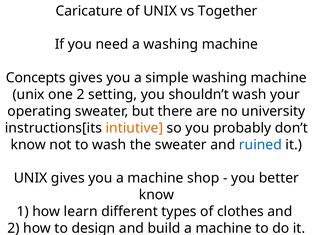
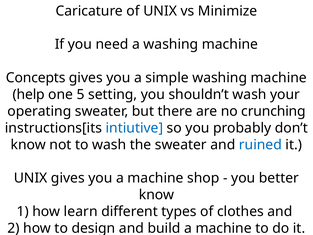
Together: Together -> Minimize
unix at (29, 94): unix -> help
one 2: 2 -> 5
university: university -> crunching
intiutive colour: orange -> blue
